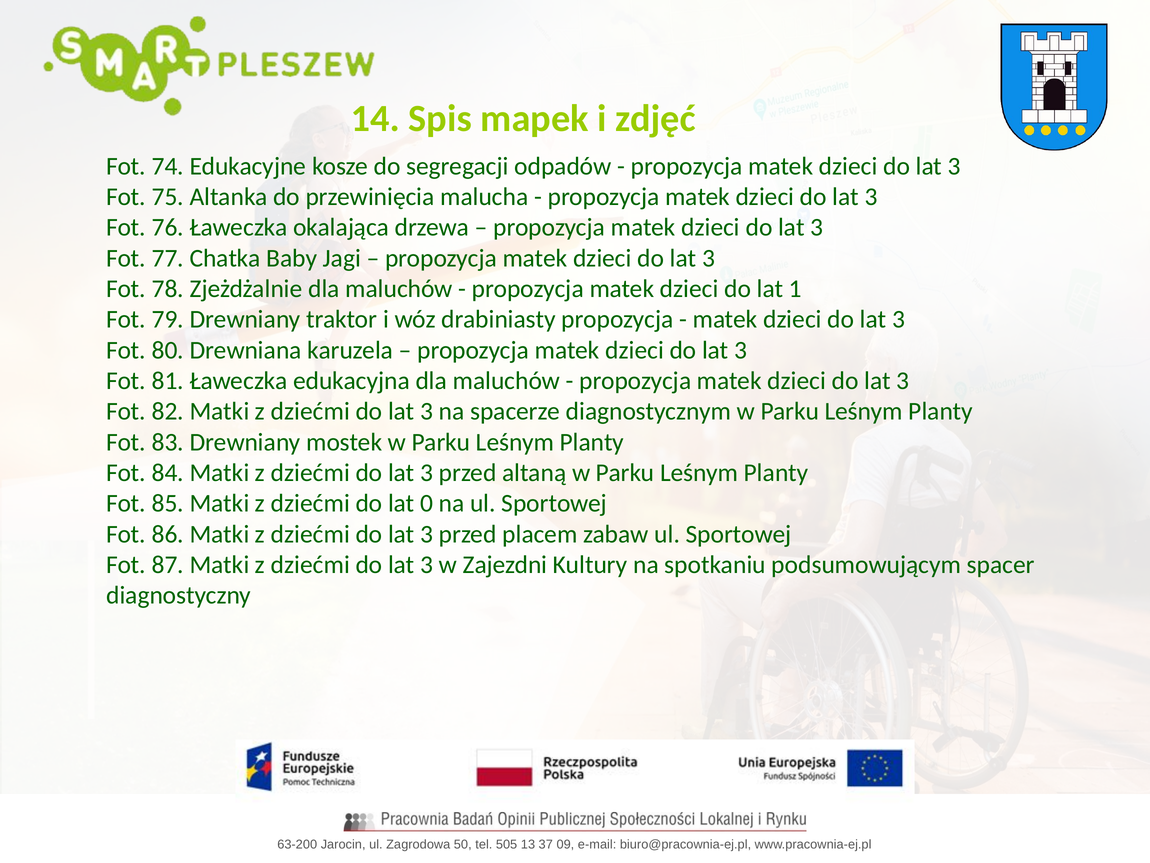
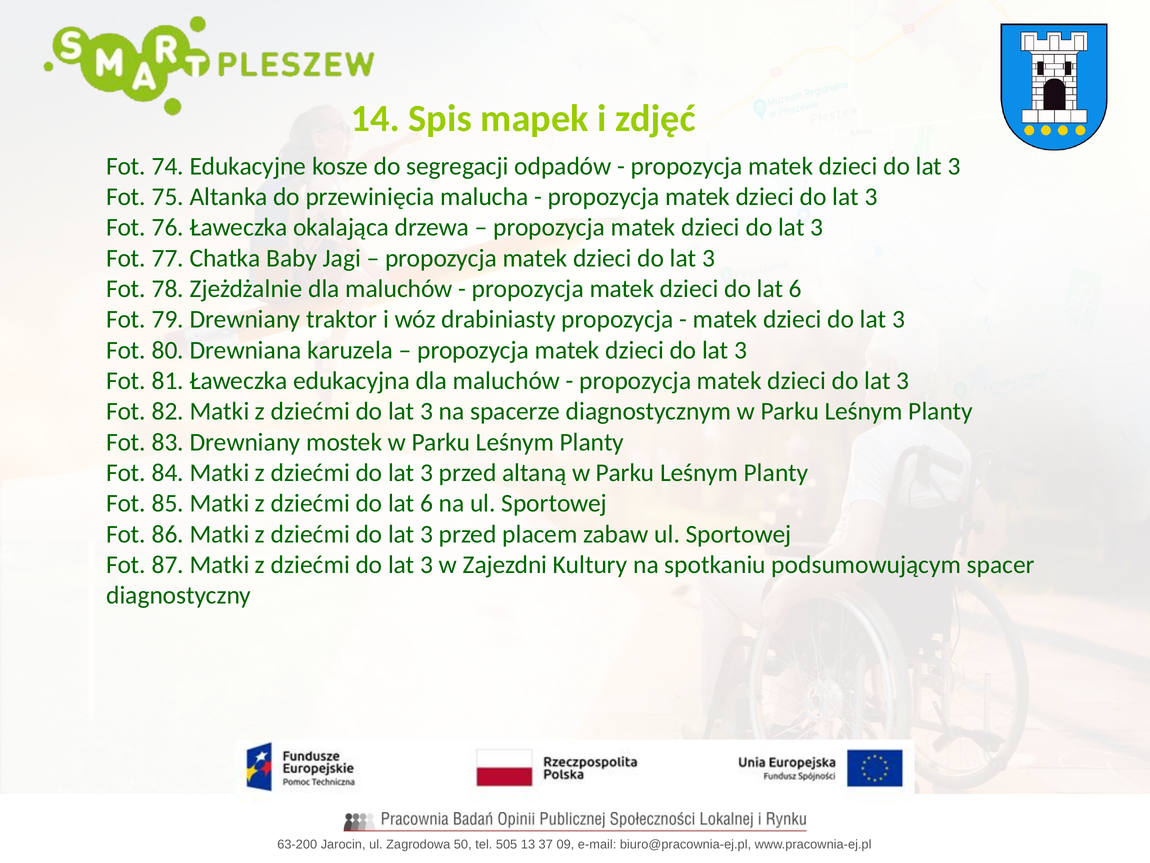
dzieci do lat 1: 1 -> 6
dziećmi do lat 0: 0 -> 6
